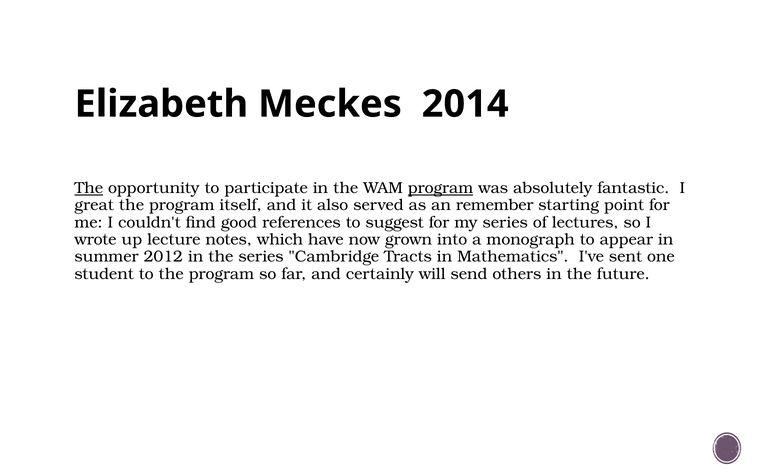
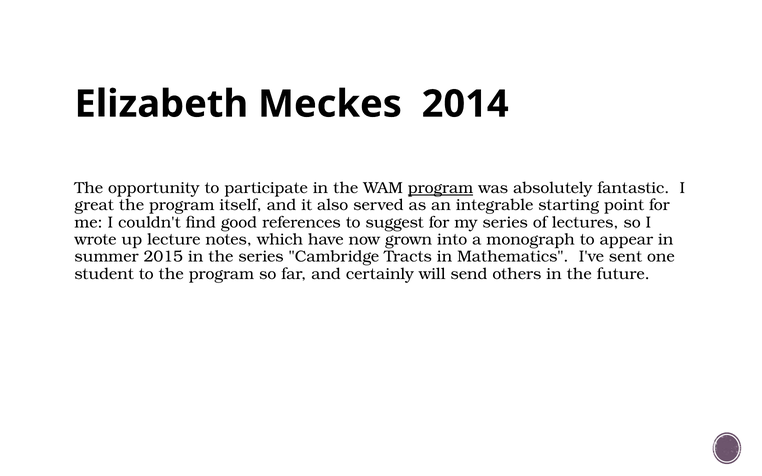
The at (89, 188) underline: present -> none
remember: remember -> integrable
2012: 2012 -> 2015
